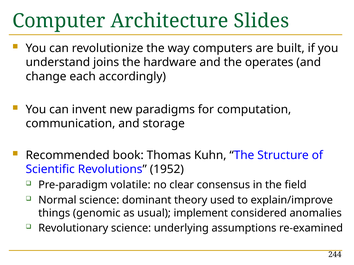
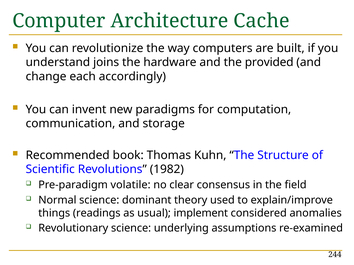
Slides: Slides -> Cache
operates: operates -> provided
1952: 1952 -> 1982
genomic: genomic -> readings
